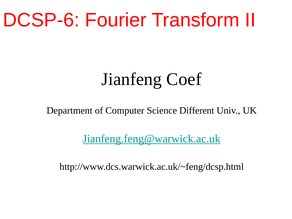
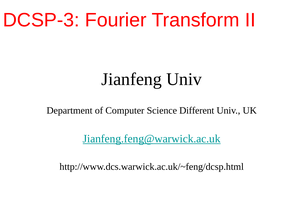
DCSP-6: DCSP-6 -> DCSP-3
Jianfeng Coef: Coef -> Univ
